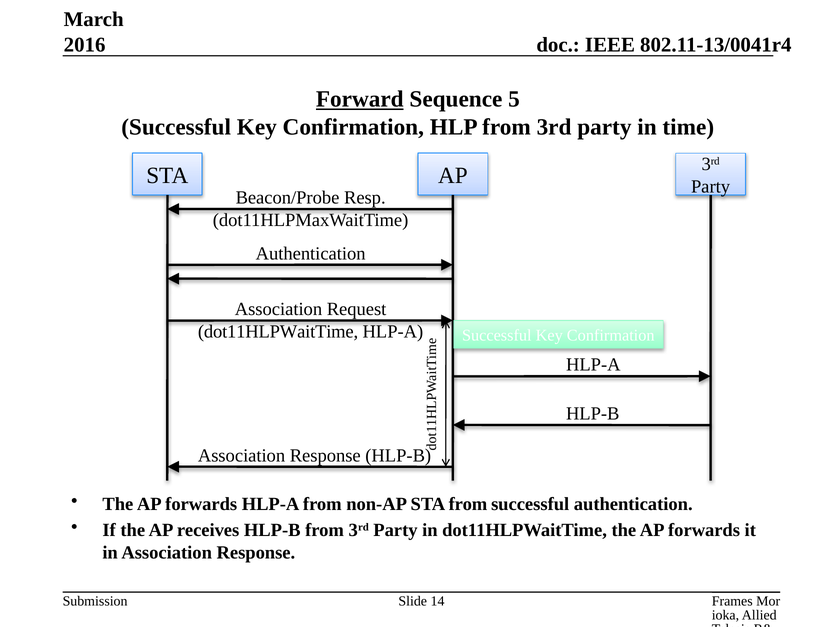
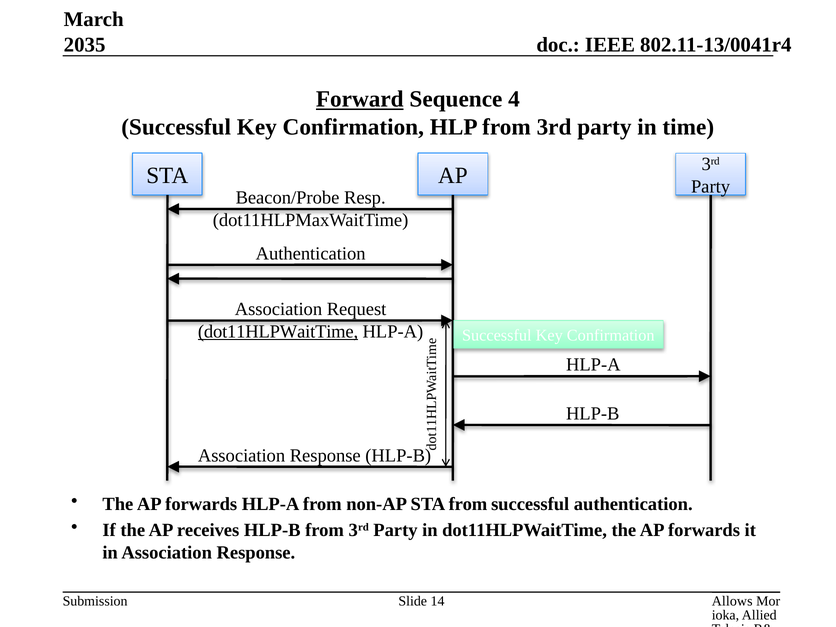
2016: 2016 -> 2035
5: 5 -> 4
dot11HLPWaitTime at (278, 331) underline: none -> present
Frames: Frames -> Allows
